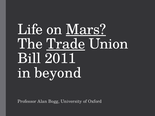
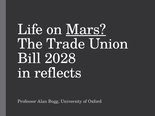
Trade underline: present -> none
2011: 2011 -> 2028
beyond: beyond -> reflects
